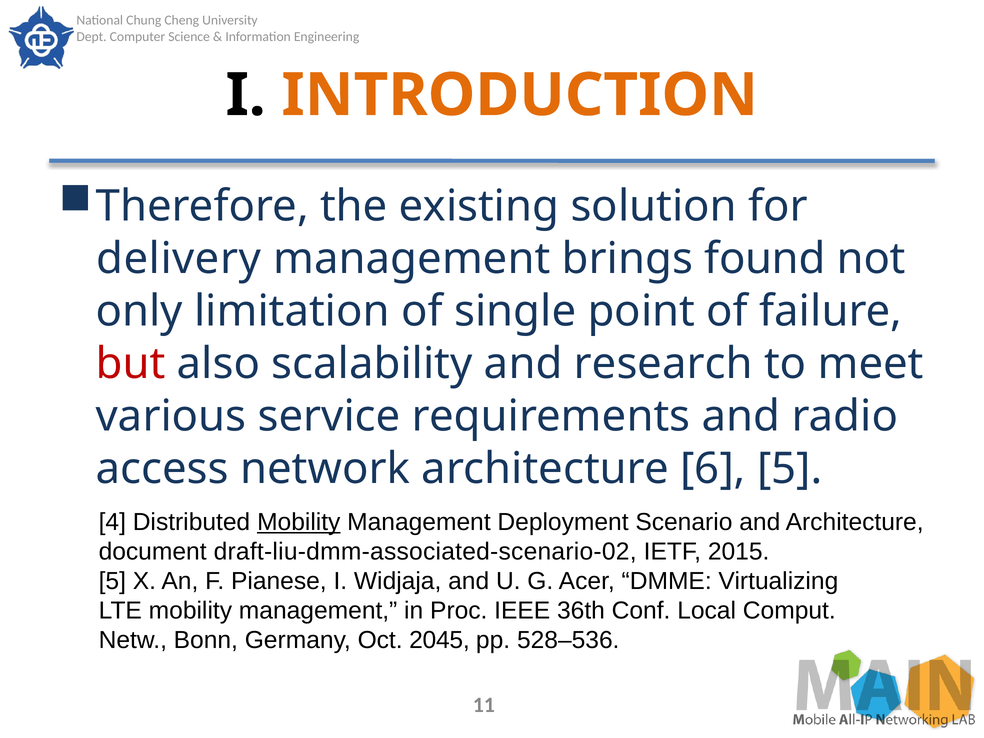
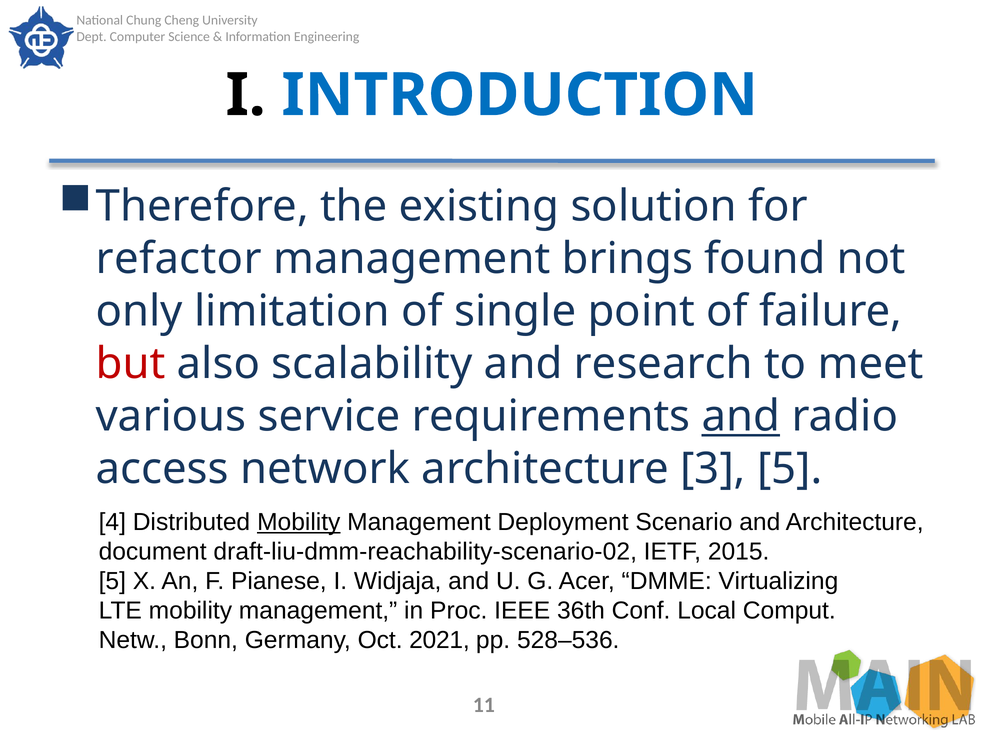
INTRODUCTION colour: orange -> blue
delivery: delivery -> refactor
and at (741, 416) underline: none -> present
6: 6 -> 3
draft-liu-dmm-associated-scenario-02: draft-liu-dmm-associated-scenario-02 -> draft-liu-dmm-reachability-scenario-02
2045: 2045 -> 2021
